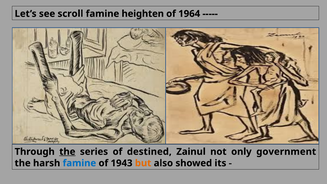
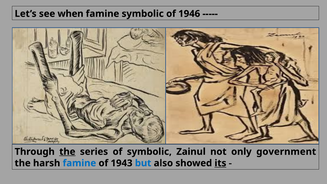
scroll: scroll -> when
famine heighten: heighten -> symbolic
1964: 1964 -> 1946
of destined: destined -> symbolic
but colour: orange -> blue
its underline: none -> present
